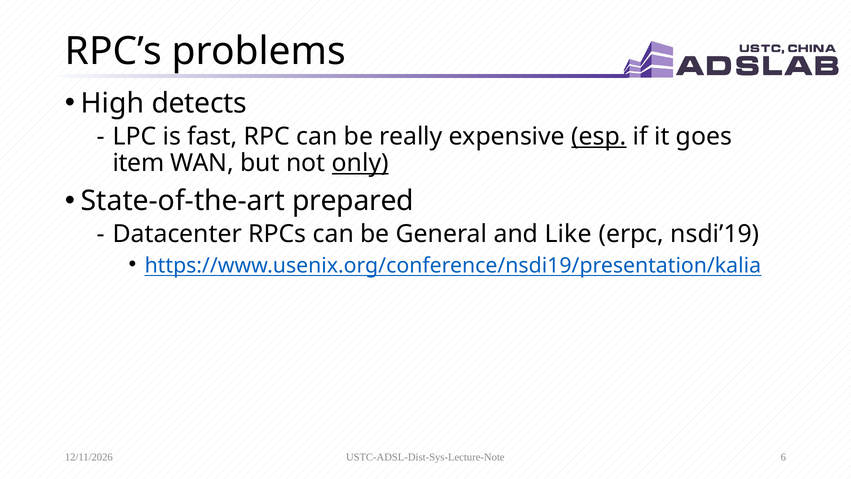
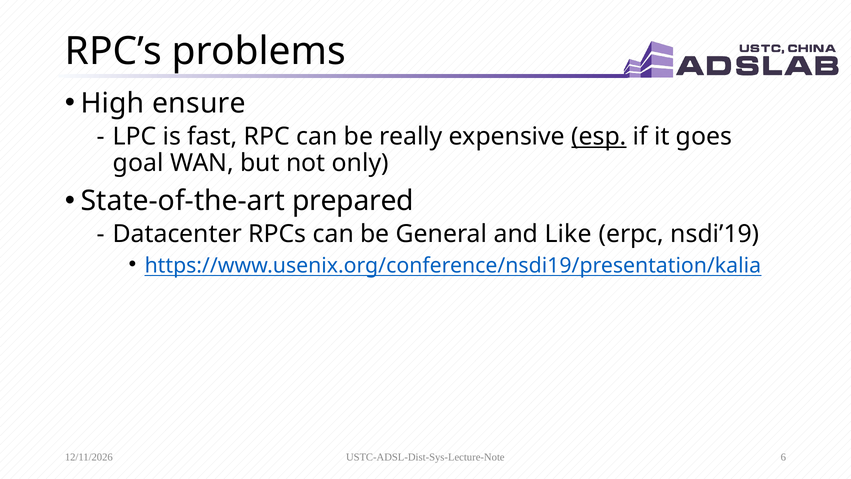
detects: detects -> ensure
item: item -> goal
only underline: present -> none
